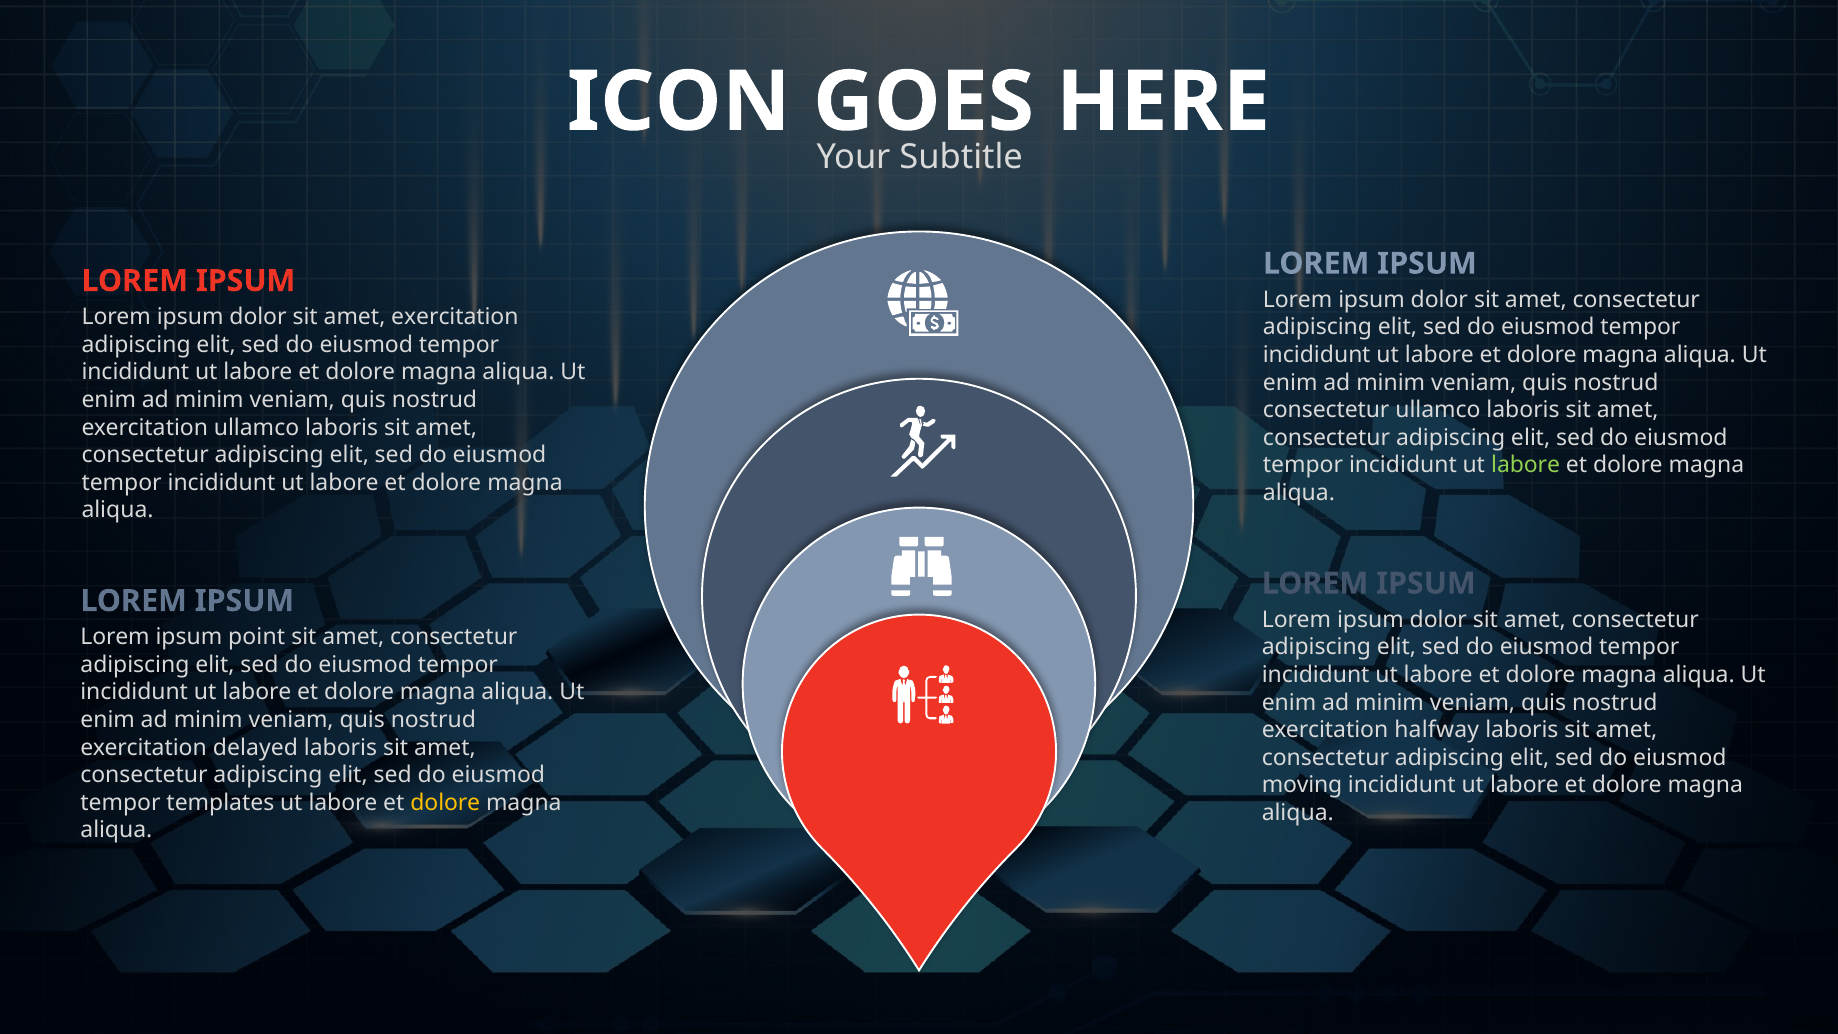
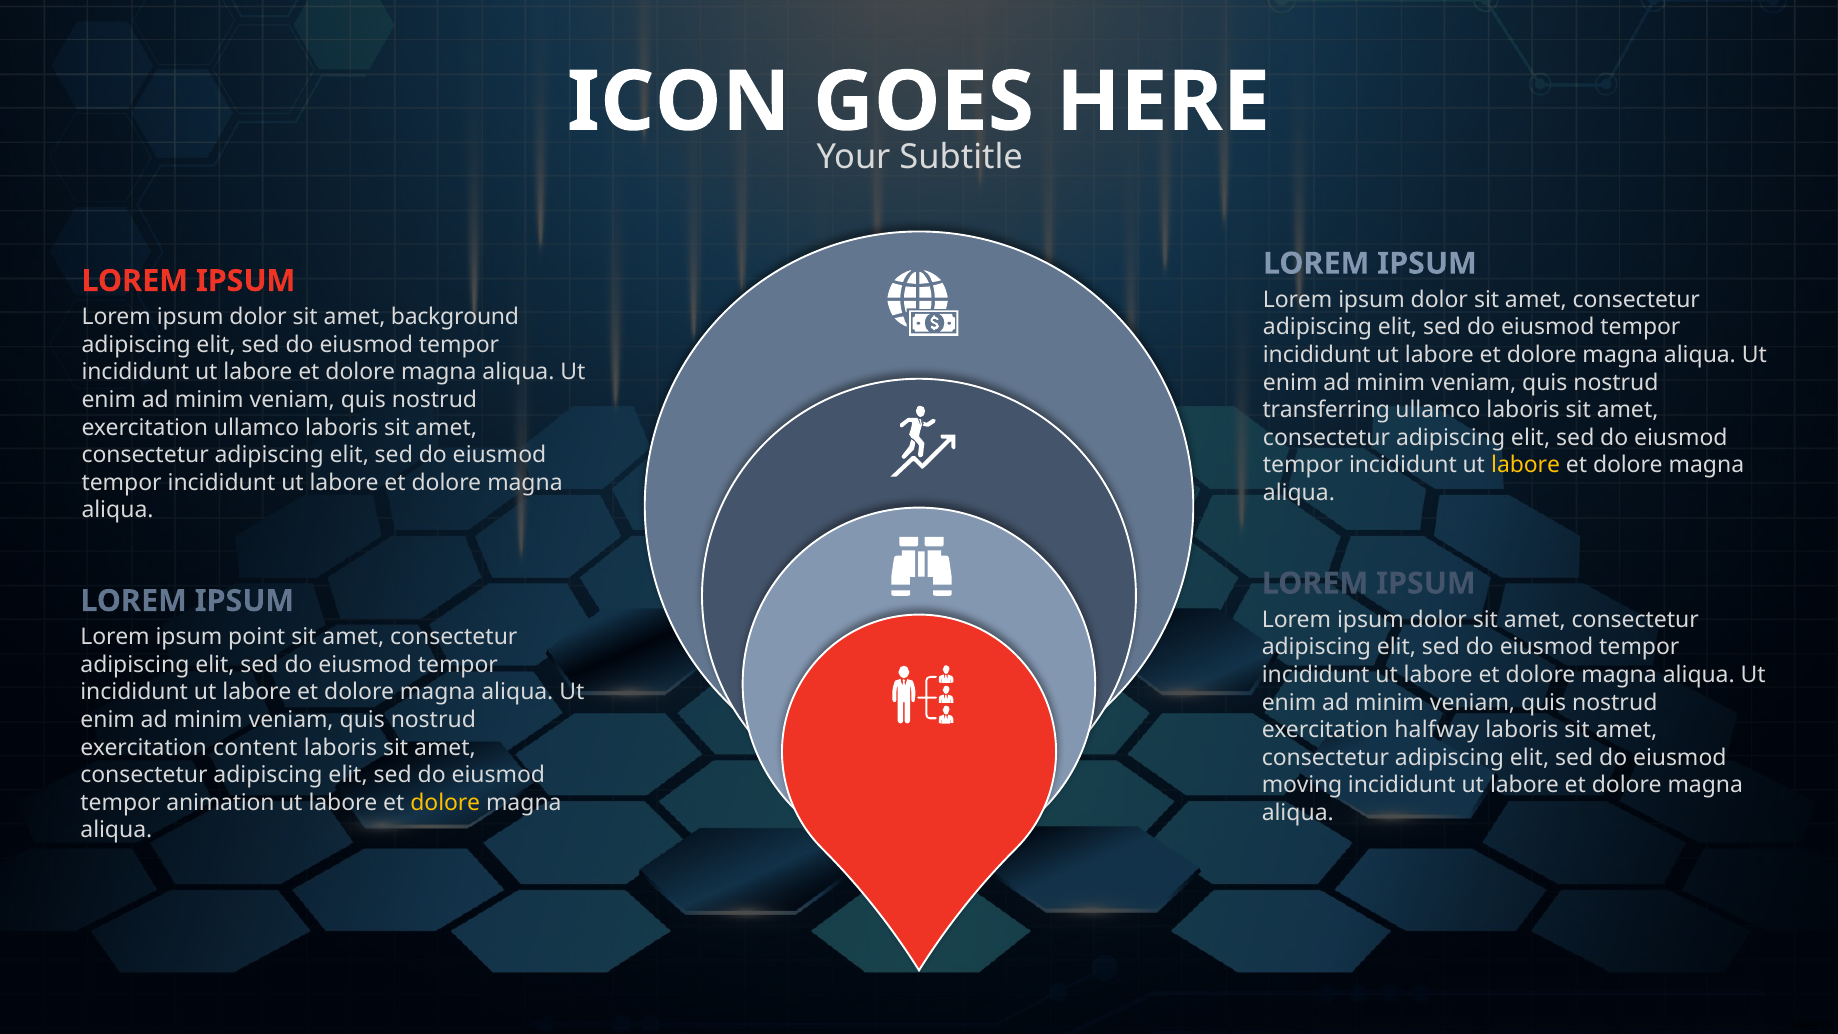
amet exercitation: exercitation -> background
consectetur at (1326, 410): consectetur -> transferring
labore at (1526, 465) colour: light green -> yellow
delayed: delayed -> content
templates: templates -> animation
